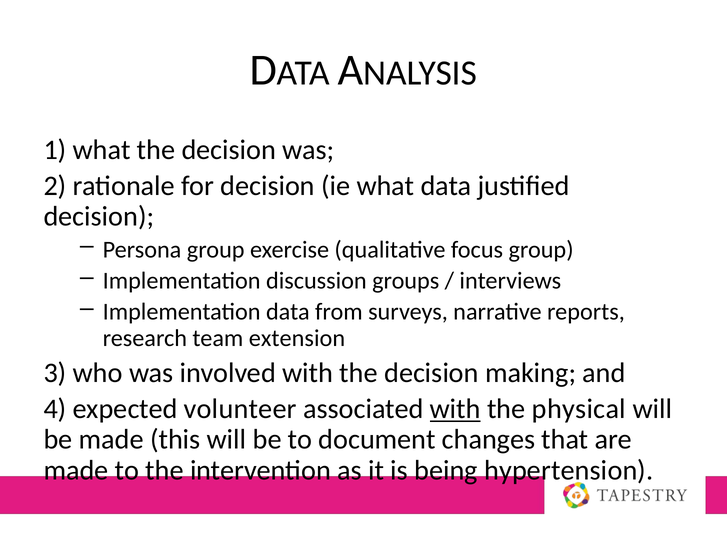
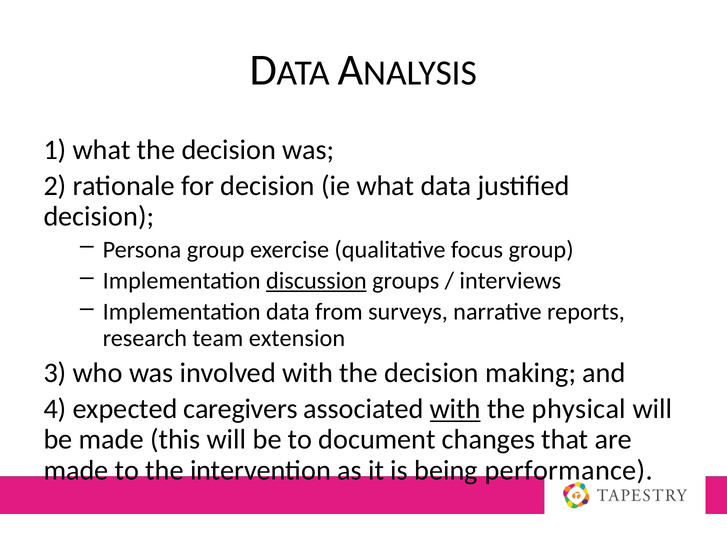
discussion underline: none -> present
volunteer: volunteer -> caregivers
hypertension: hypertension -> performance
